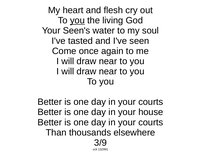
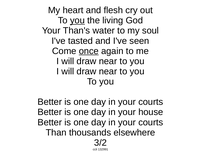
Seen's: Seen's -> Than's
once underline: none -> present
3/9: 3/9 -> 3/2
